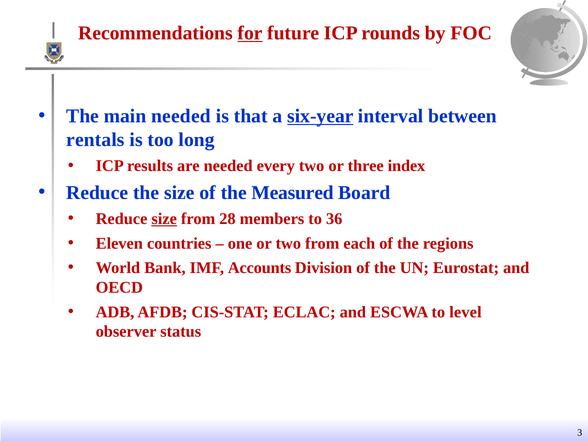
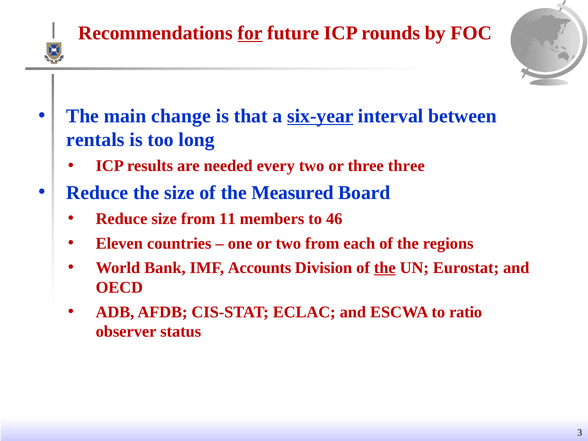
main needed: needed -> change
three index: index -> three
size at (164, 219) underline: present -> none
28: 28 -> 11
36: 36 -> 46
the at (385, 268) underline: none -> present
level: level -> ratio
